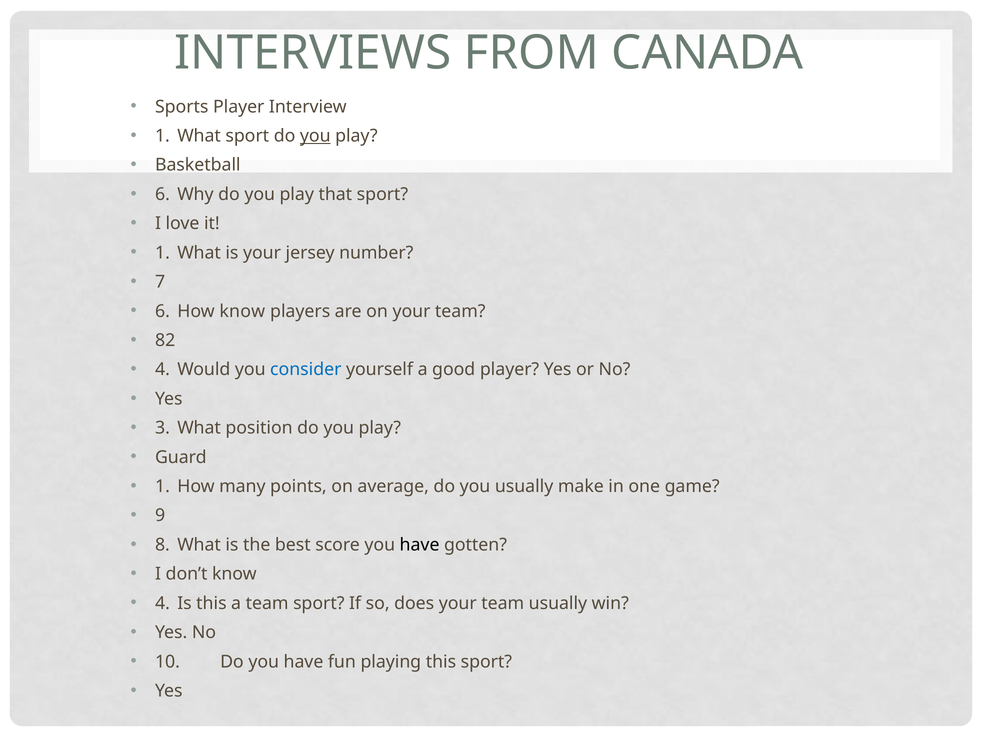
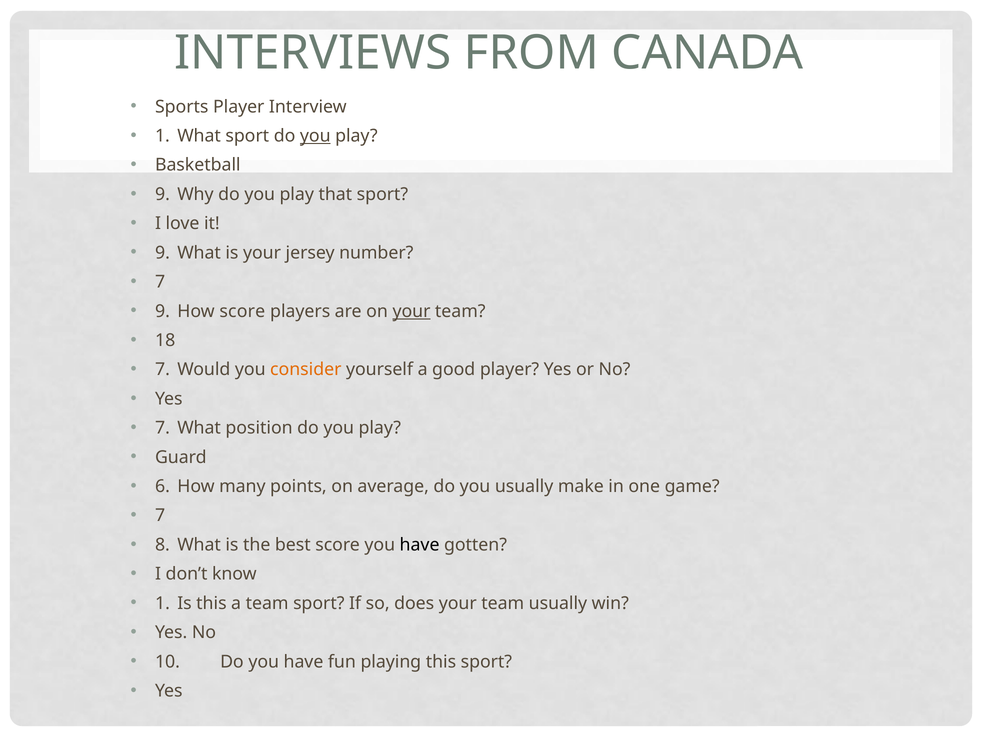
6 at (162, 194): 6 -> 9
1 at (162, 253): 1 -> 9
6 at (162, 311): 6 -> 9
How know: know -> score
your at (412, 311) underline: none -> present
82: 82 -> 18
4 at (162, 370): 4 -> 7
consider colour: blue -> orange
3 at (162, 428): 3 -> 7
1 at (162, 487): 1 -> 6
9 at (160, 516): 9 -> 7
4 at (162, 604): 4 -> 1
